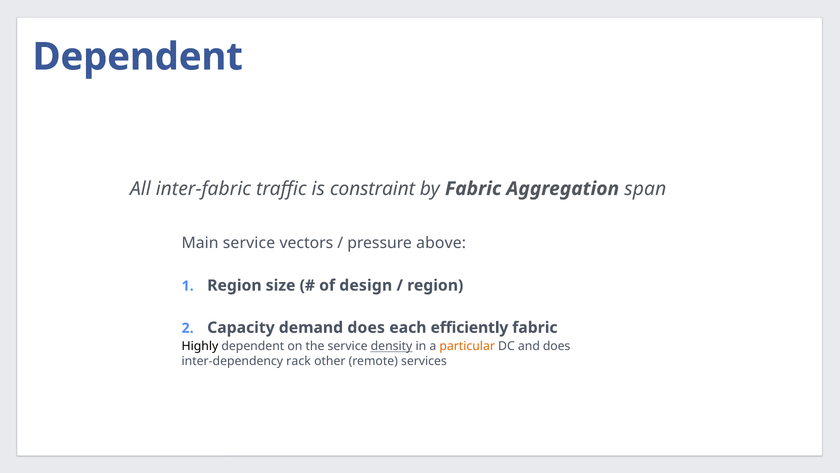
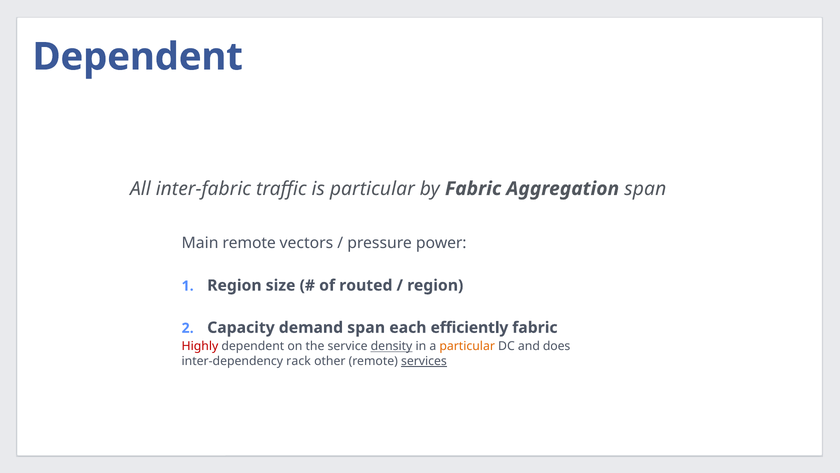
is constraint: constraint -> particular
Main service: service -> remote
above: above -> power
design: design -> routed
demand does: does -> span
Highly colour: black -> red
services underline: none -> present
